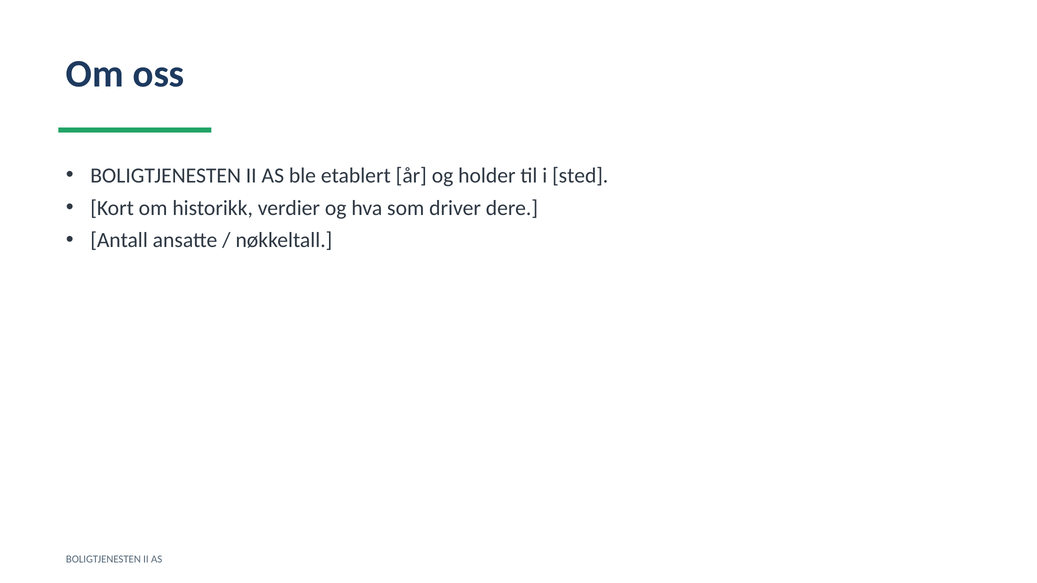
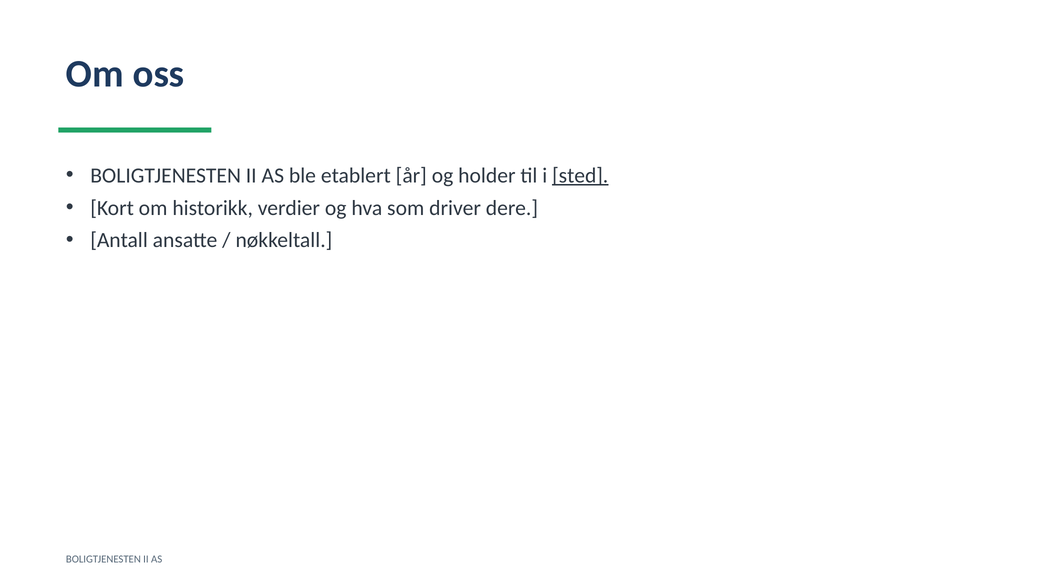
sted underline: none -> present
